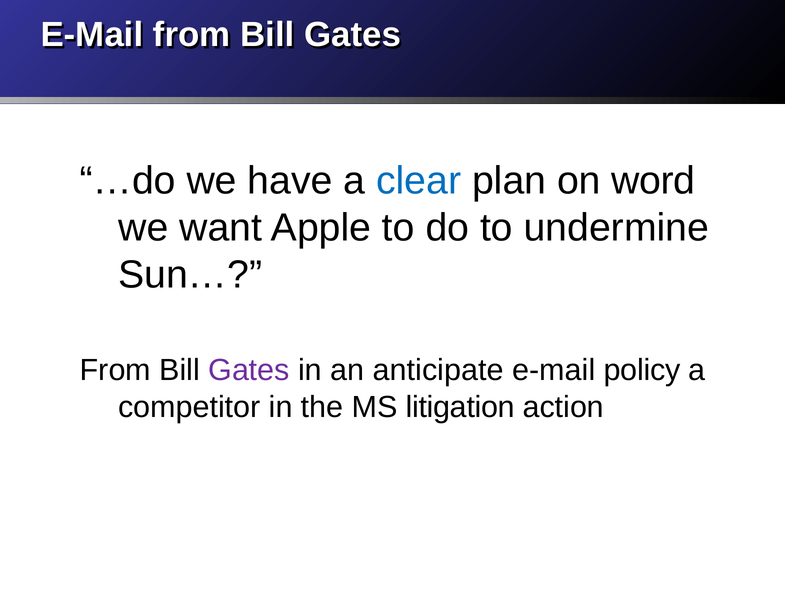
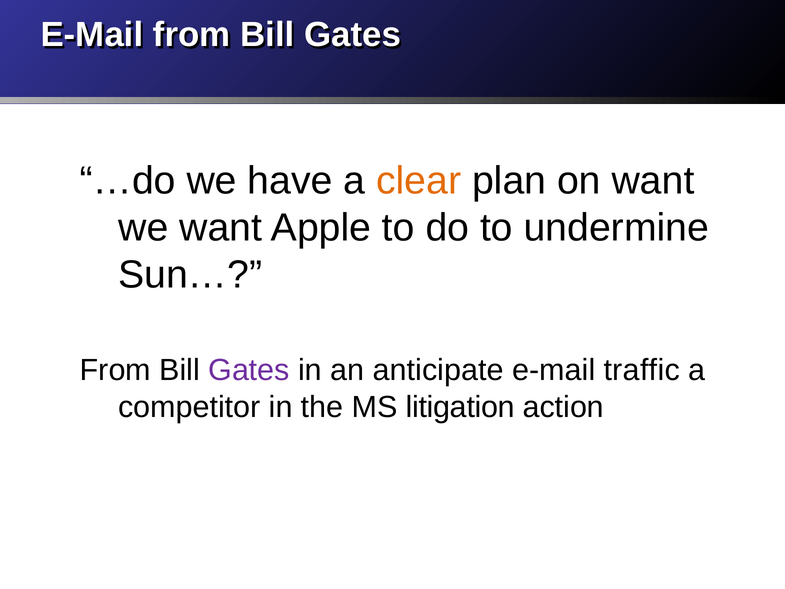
clear colour: blue -> orange
on word: word -> want
policy: policy -> traffic
